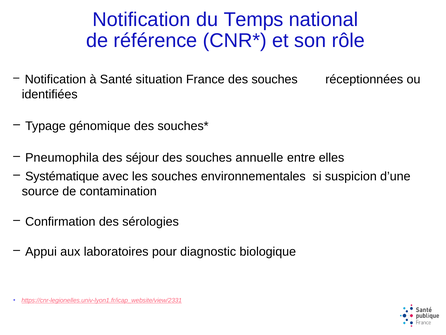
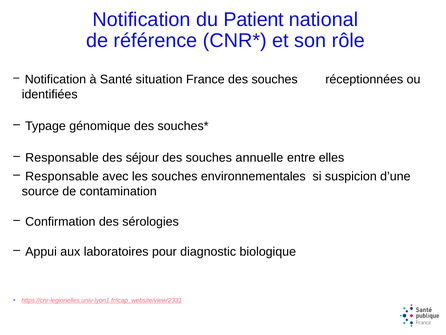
Temps: Temps -> Patient
Pneumophila at (62, 158): Pneumophila -> Responsable
Systématique at (62, 176): Systématique -> Responsable
